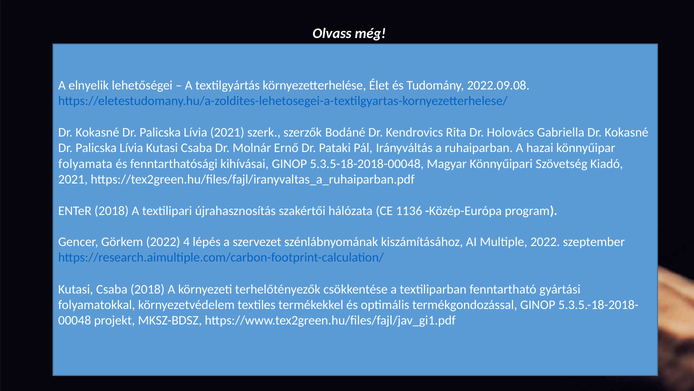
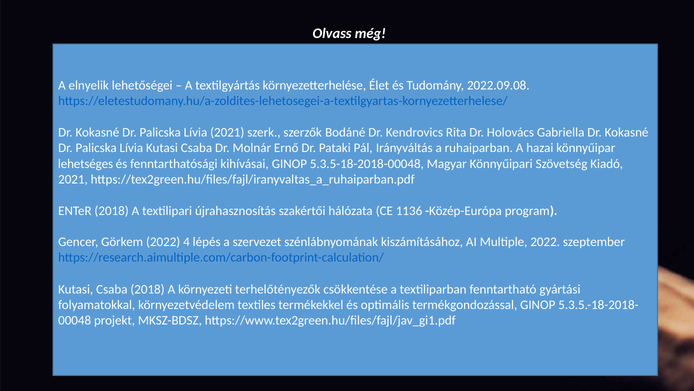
folyamata: folyamata -> lehetséges
